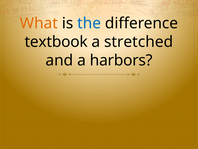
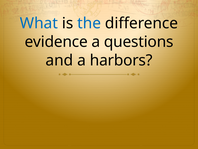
What colour: orange -> blue
textbook: textbook -> evidence
stretched: stretched -> questions
